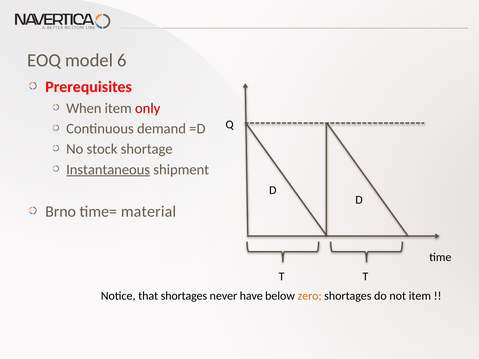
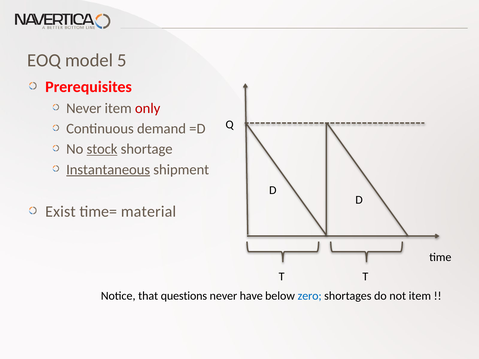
6: 6 -> 5
When at (84, 108): When -> Never
stock underline: none -> present
Brno: Brno -> Exist
that shortages: shortages -> questions
zero colour: orange -> blue
